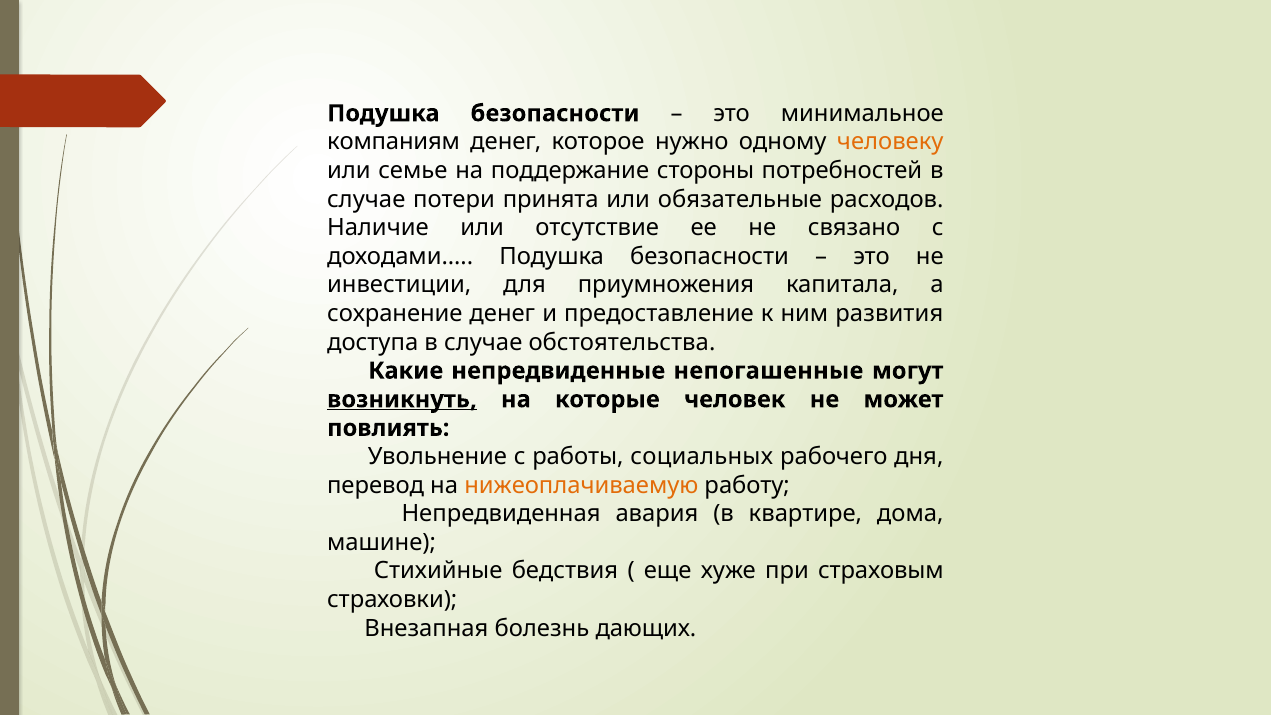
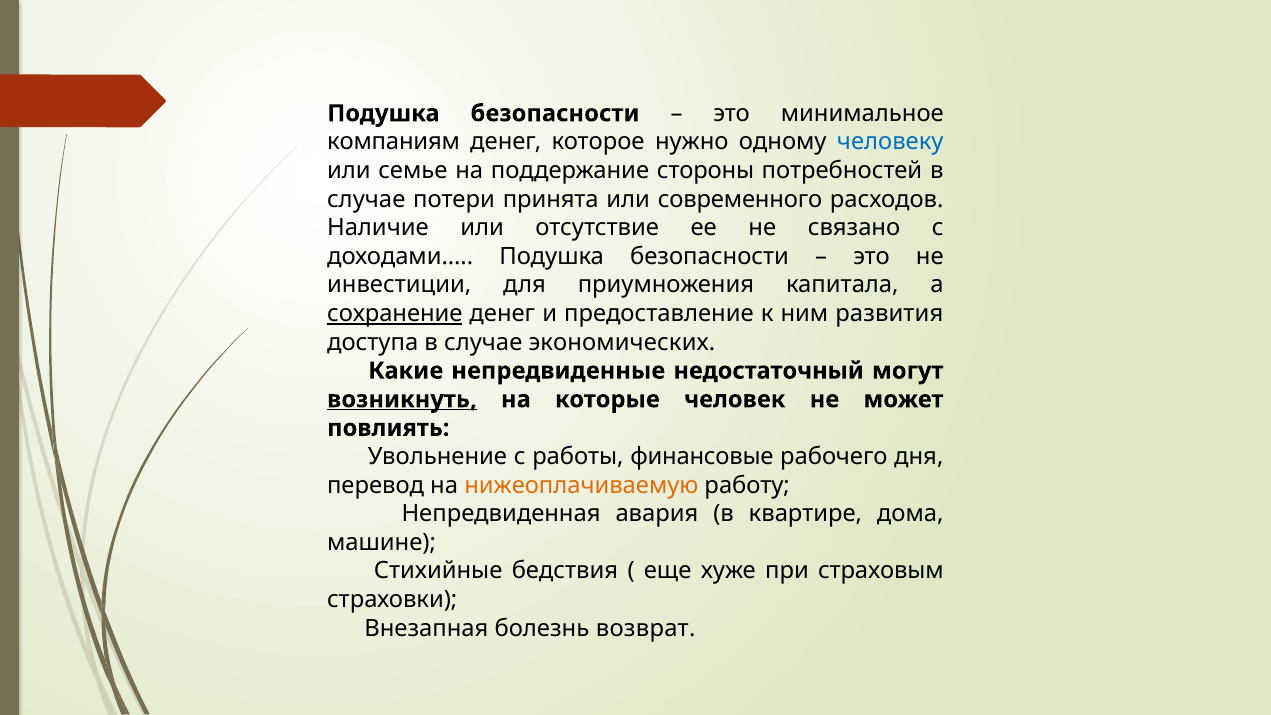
человеку colour: orange -> blue
обязательные: обязательные -> современного
сохранение underline: none -> present
обстоятельства: обстоятельства -> экономических
непогашенные: непогашенные -> недостаточный
социальных: социальных -> финансовые
дающих: дающих -> возврат
